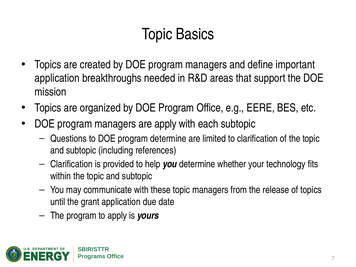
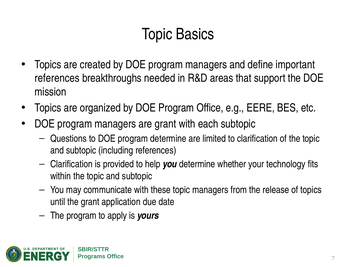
application at (57, 78): application -> references
are apply: apply -> grant
